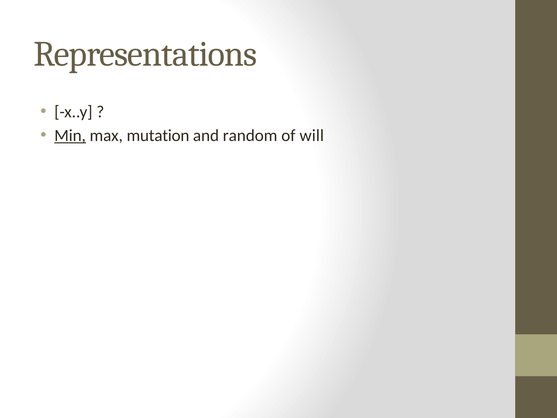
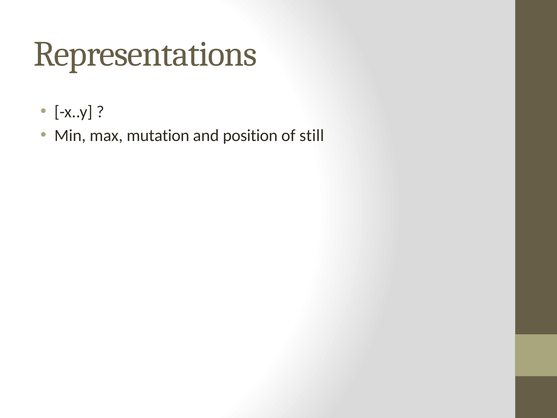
Min underline: present -> none
random: random -> position
will: will -> still
